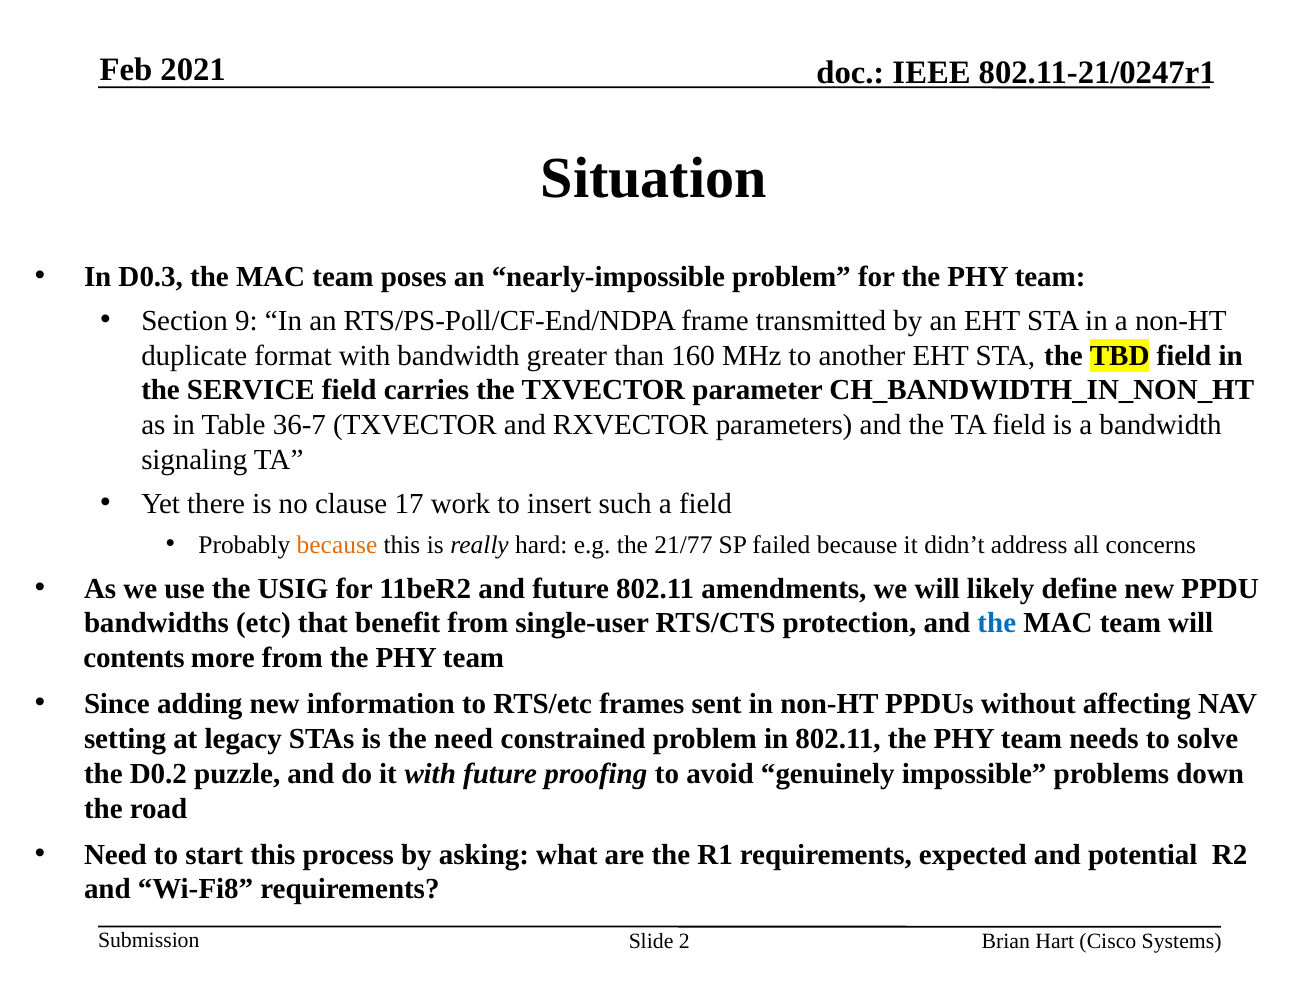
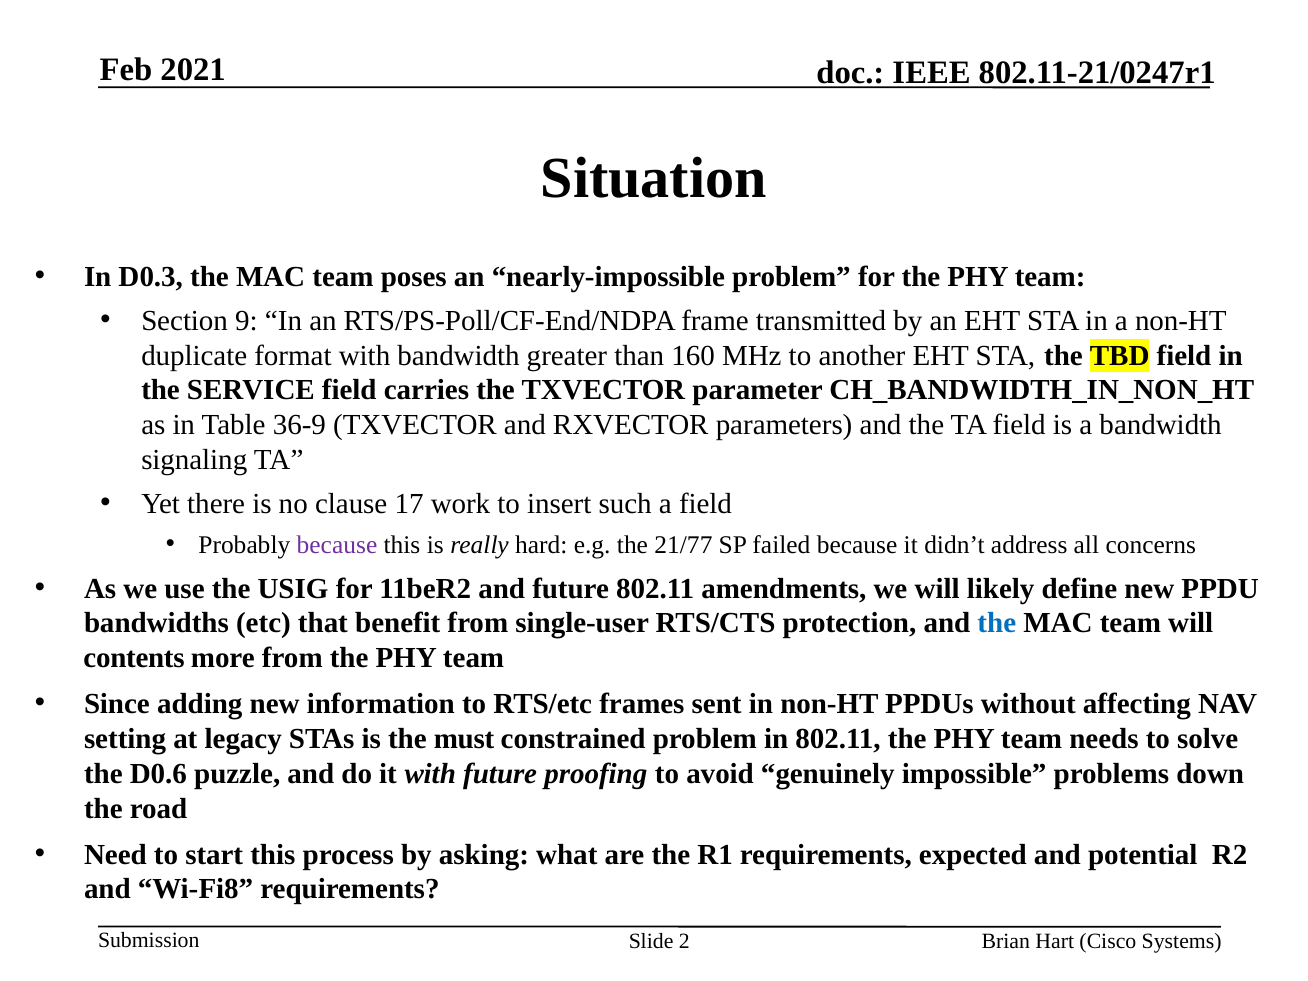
36-7: 36-7 -> 36-9
because at (337, 545) colour: orange -> purple
the need: need -> must
D0.2: D0.2 -> D0.6
